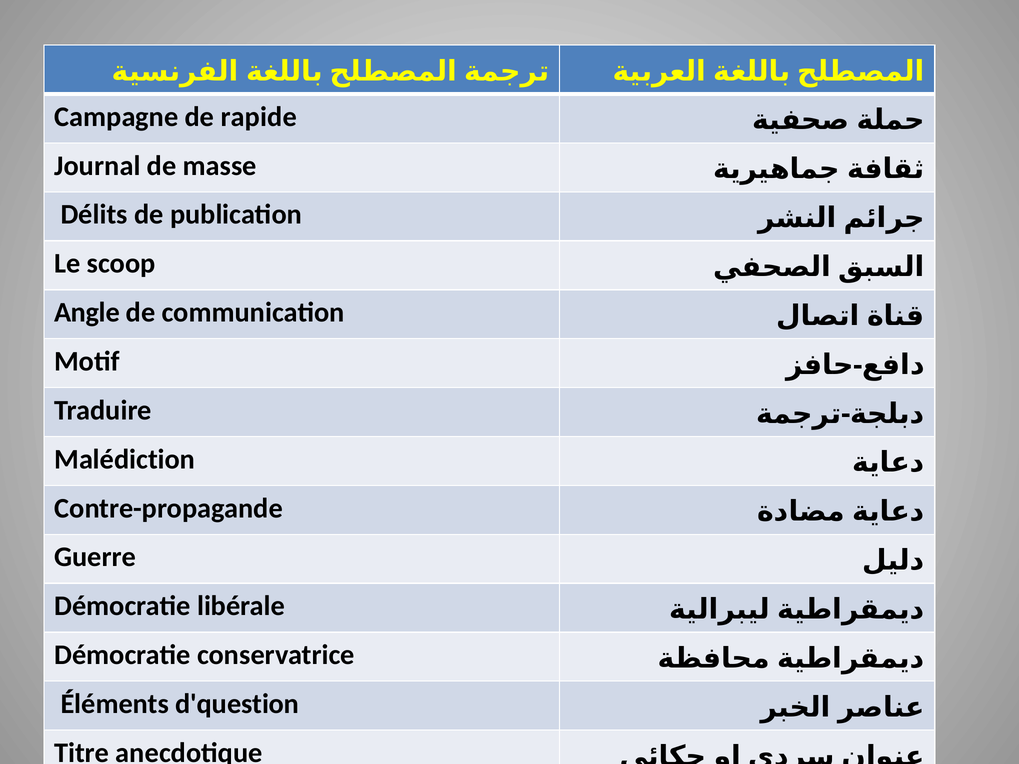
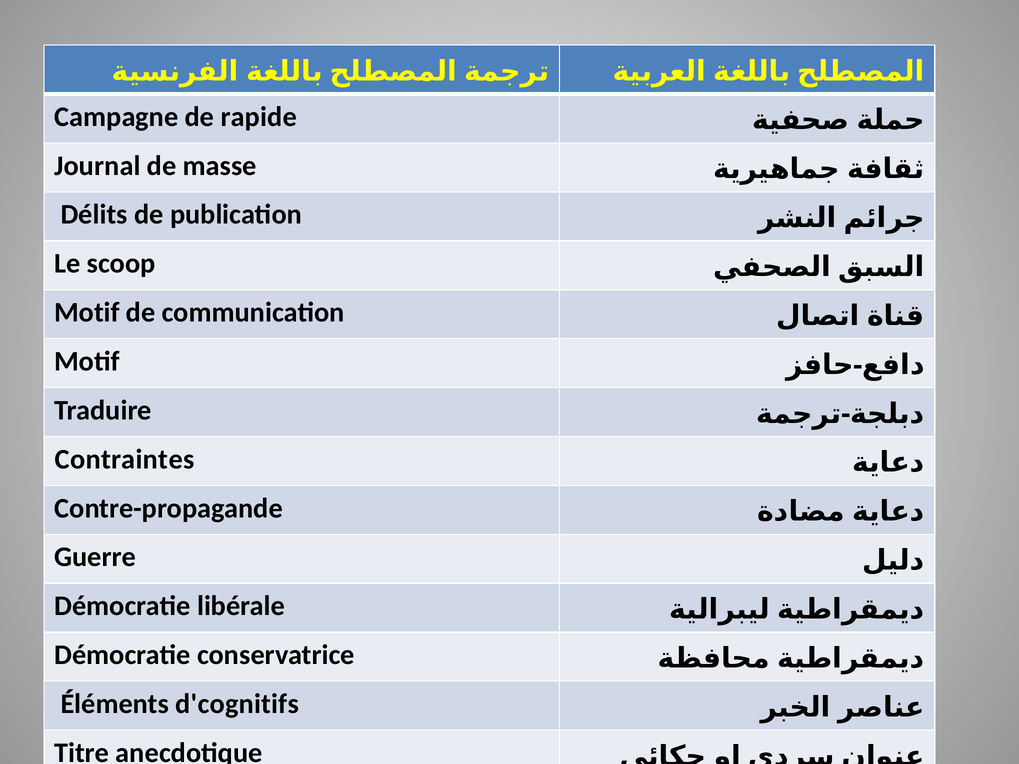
Angle at (87, 313): Angle -> Motif
Malédiction: Malédiction -> Contraintes
d'question: d'question -> d'cognitifs
